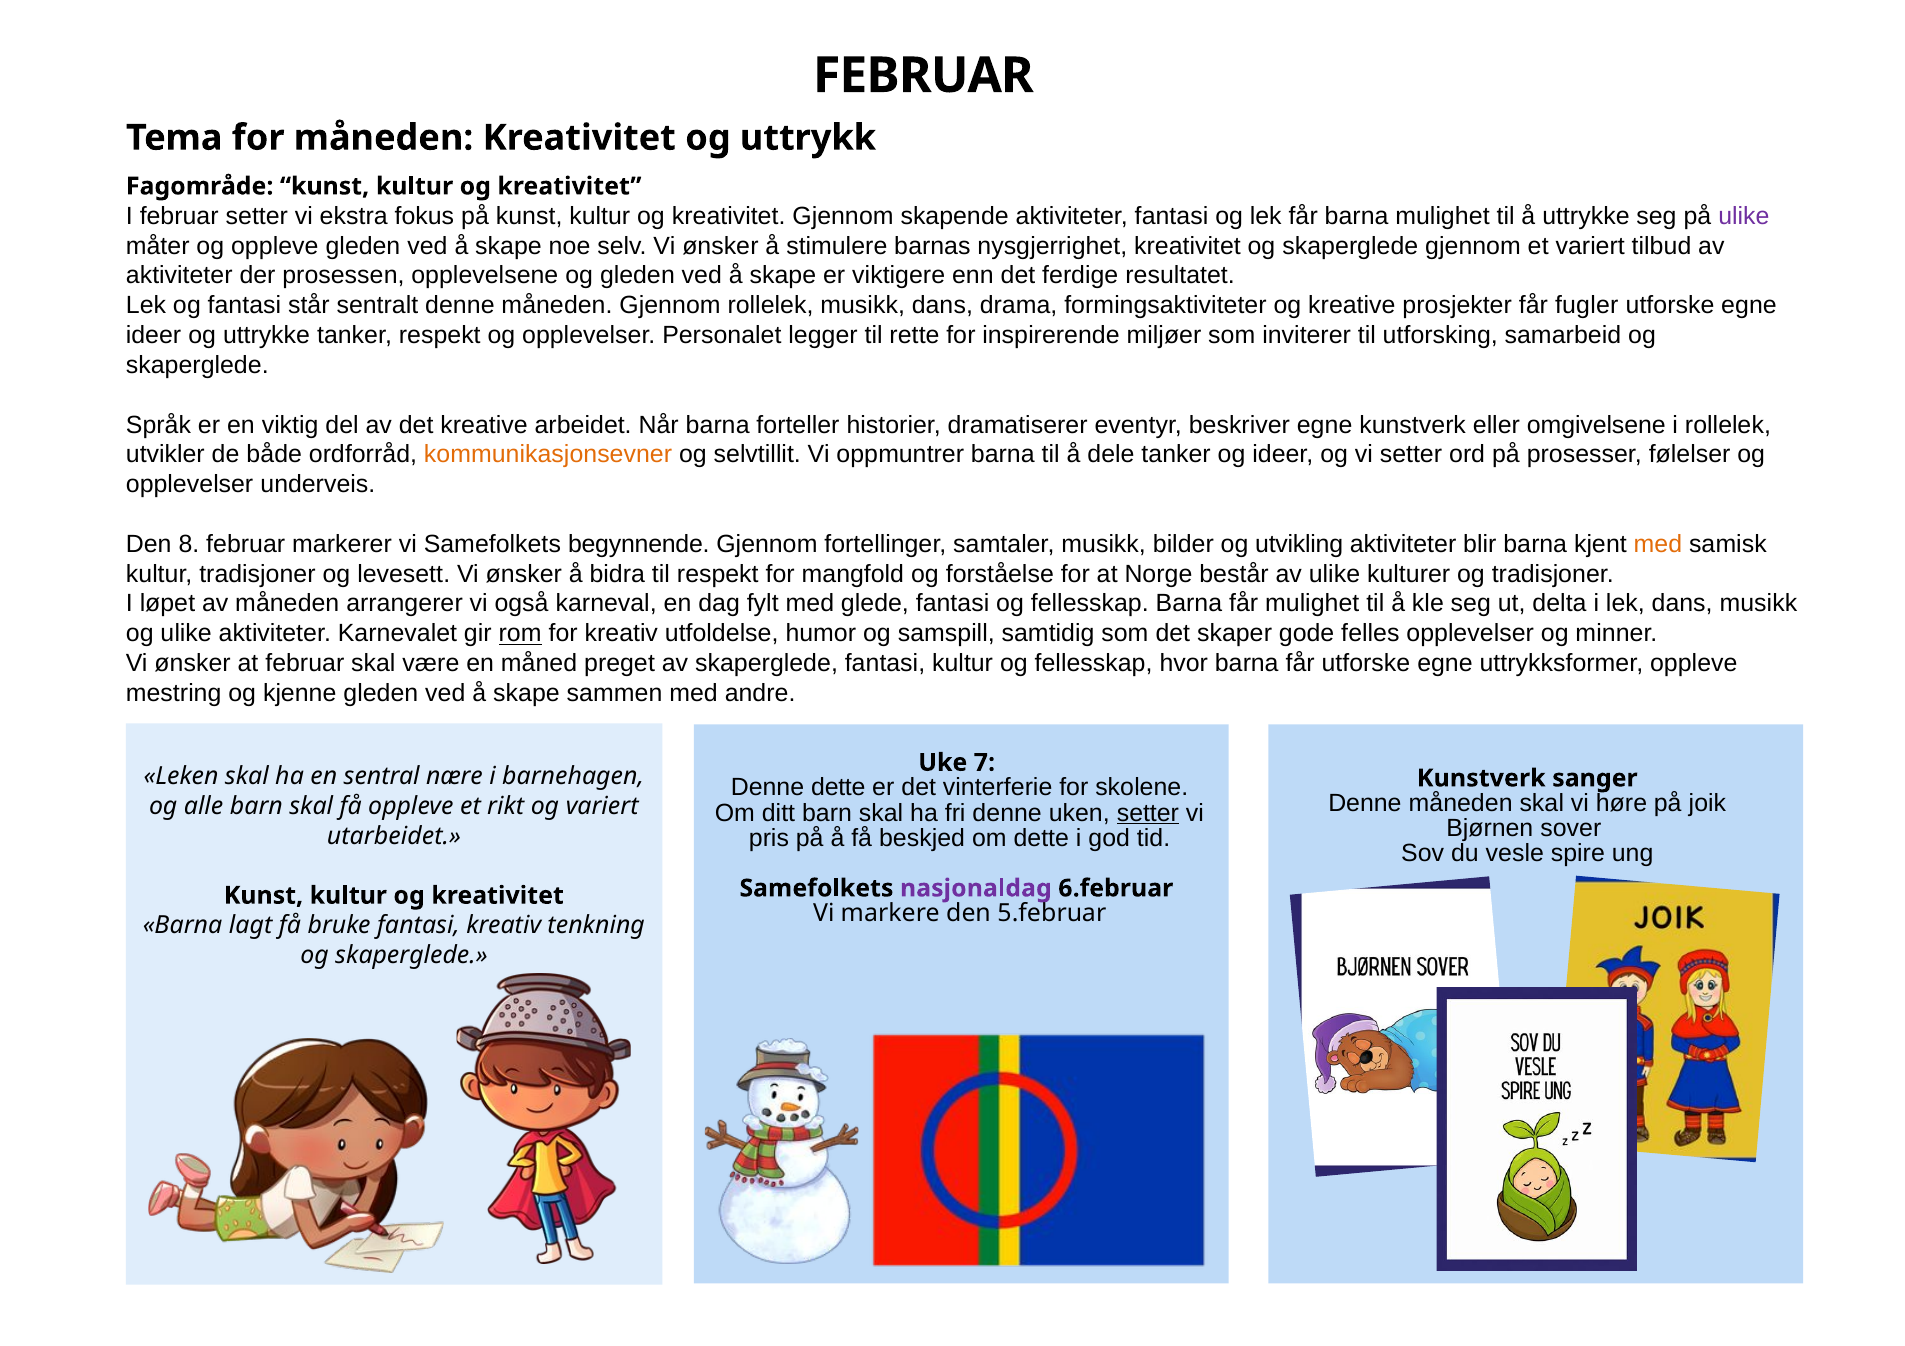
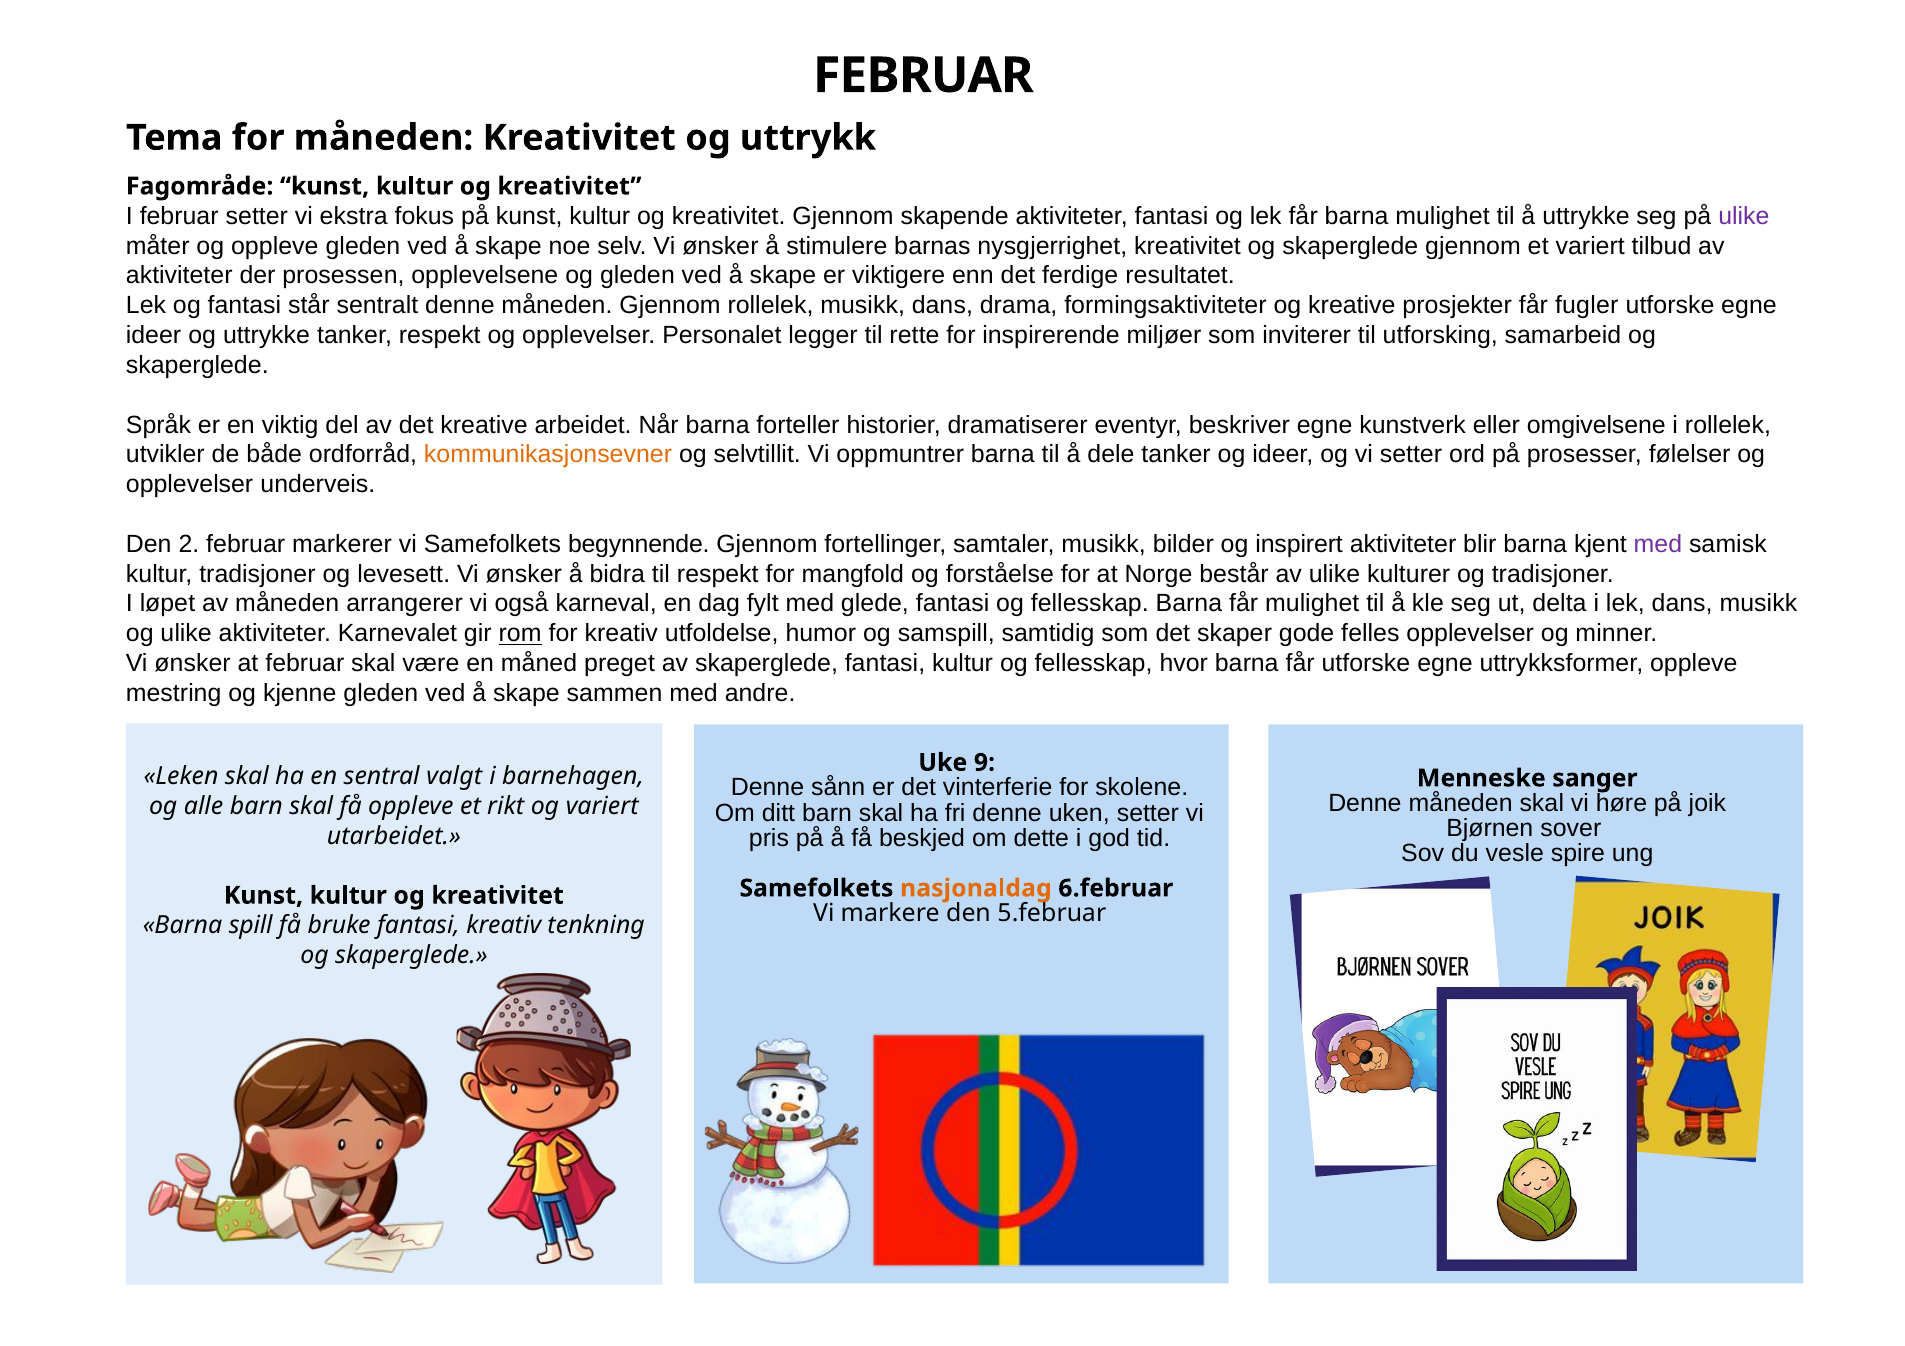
8: 8 -> 2
utvikling: utvikling -> inspirert
med at (1658, 544) colour: orange -> purple
7: 7 -> 9
nære: nære -> valgt
Kunstverk at (1481, 778): Kunstverk -> Menneske
Denne dette: dette -> sånn
setter at (1148, 813) underline: present -> none
nasjonaldag colour: purple -> orange
lagt: lagt -> spill
